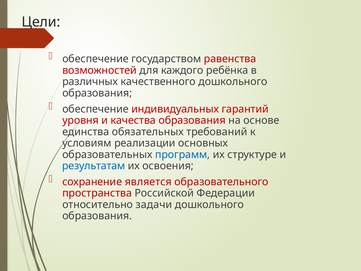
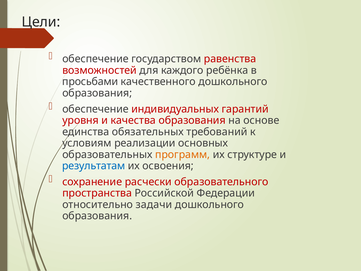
различных: различных -> просьбами
программ colour: blue -> orange
является: является -> расчески
